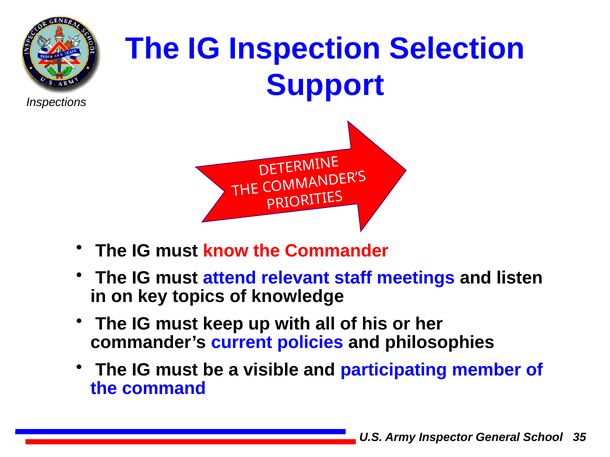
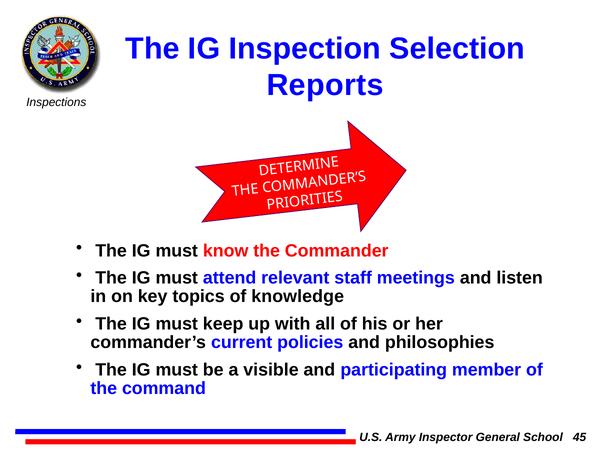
Support: Support -> Reports
35: 35 -> 45
